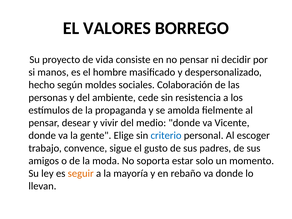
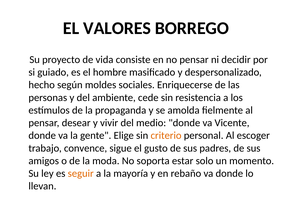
manos: manos -> guiado
Colaboración: Colaboración -> Enriquecerse
criterio colour: blue -> orange
